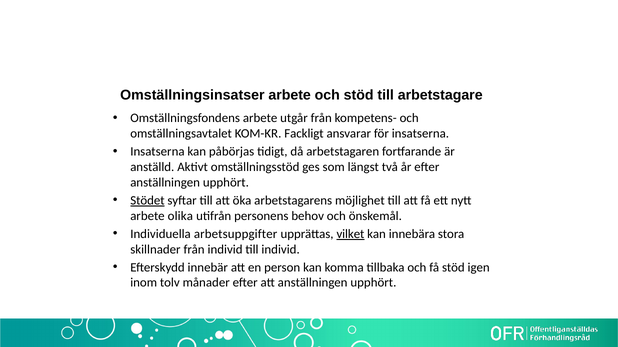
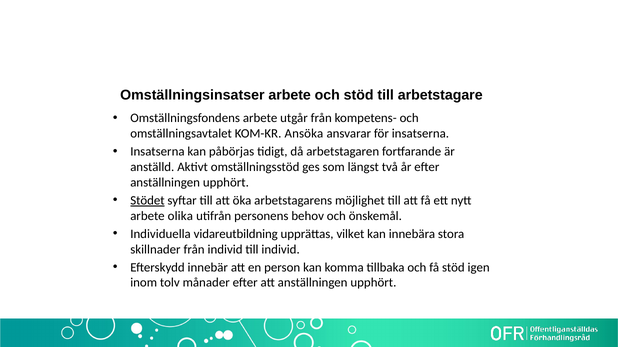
Fackligt: Fackligt -> Ansöka
arbetsuppgifter: arbetsuppgifter -> vidareutbildning
vilket underline: present -> none
